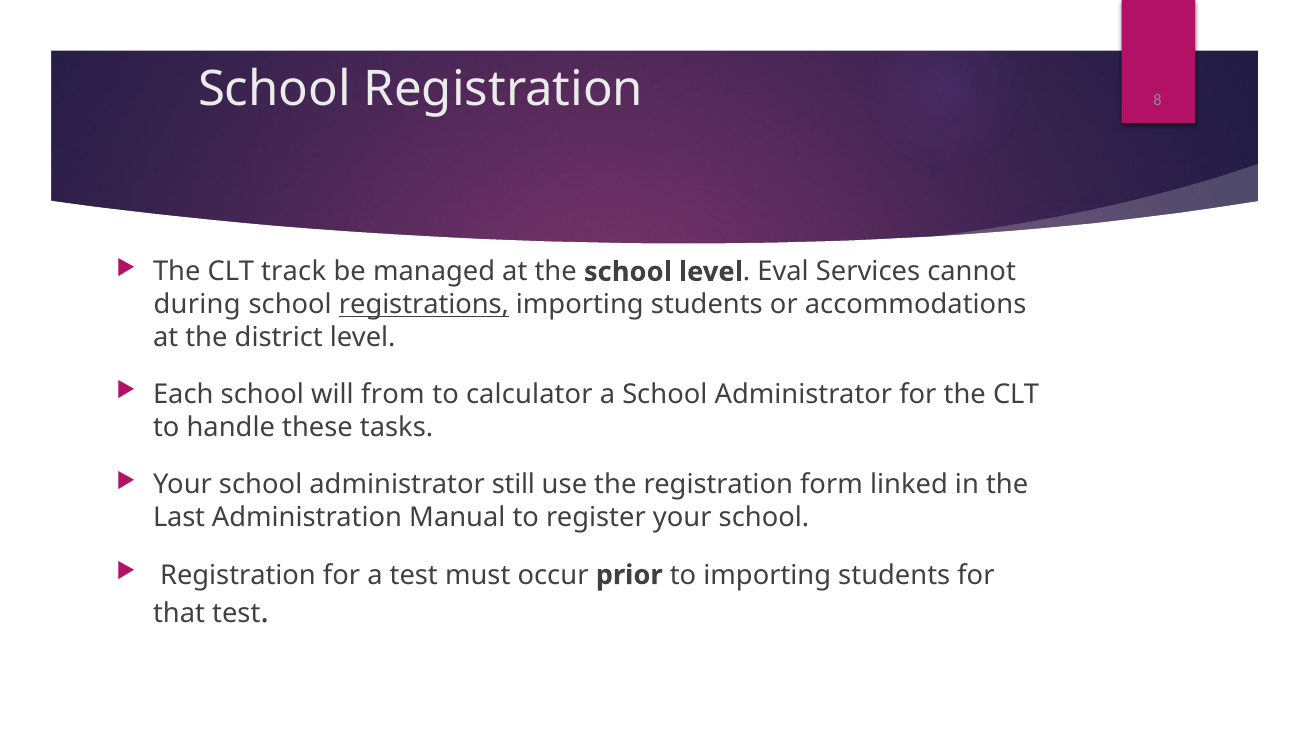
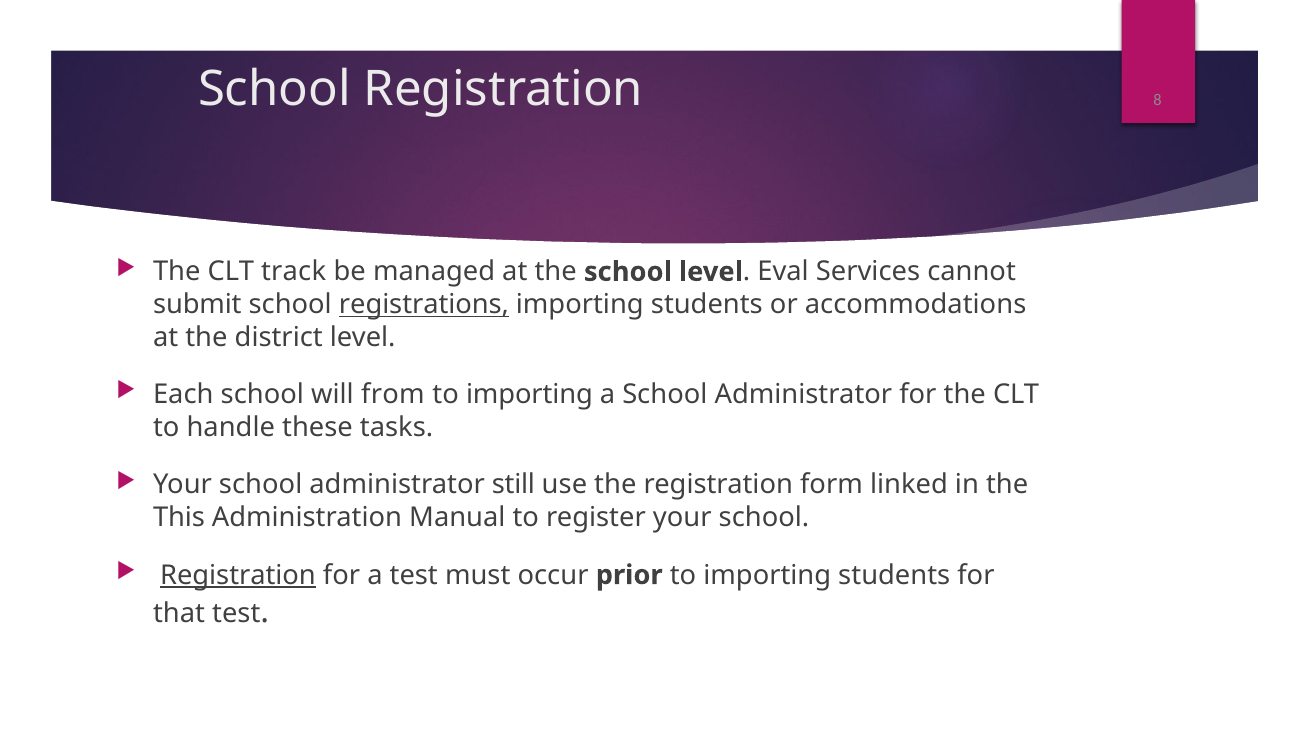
during: during -> submit
calculator at (529, 395): calculator -> importing
Last: Last -> This
Registration at (238, 575) underline: none -> present
